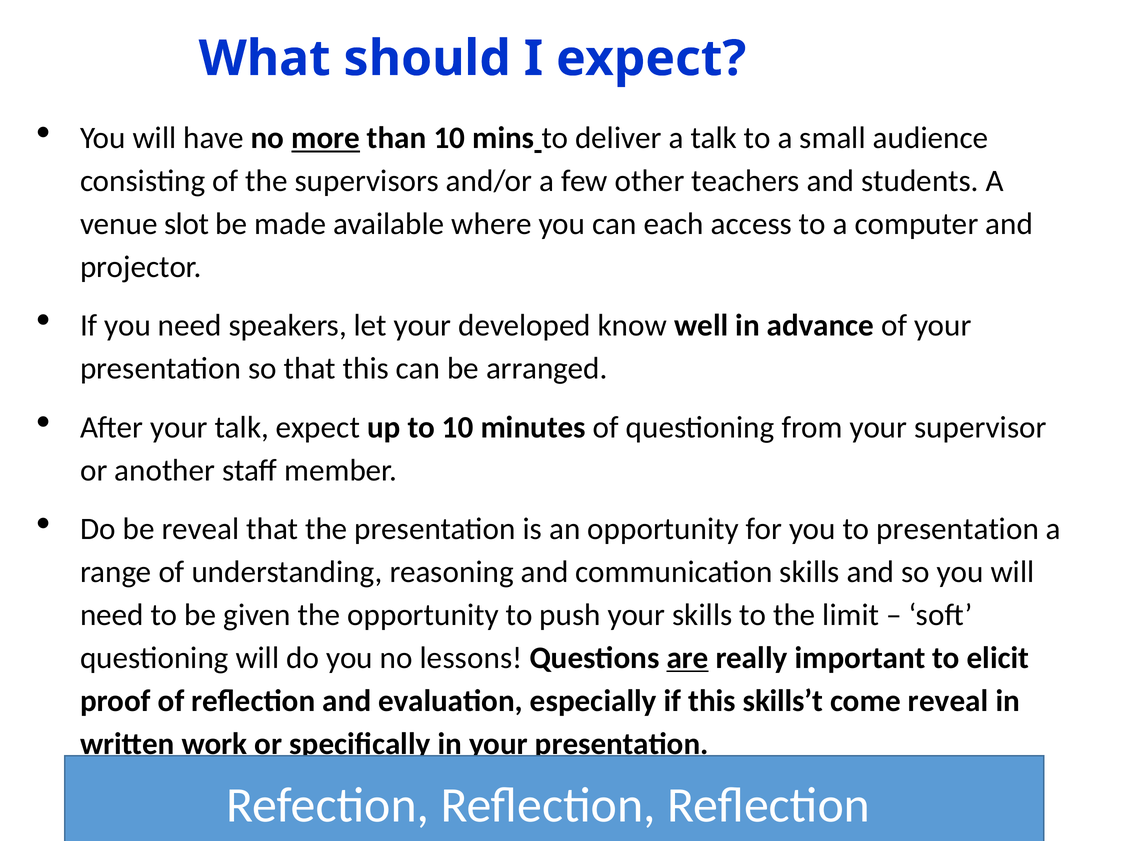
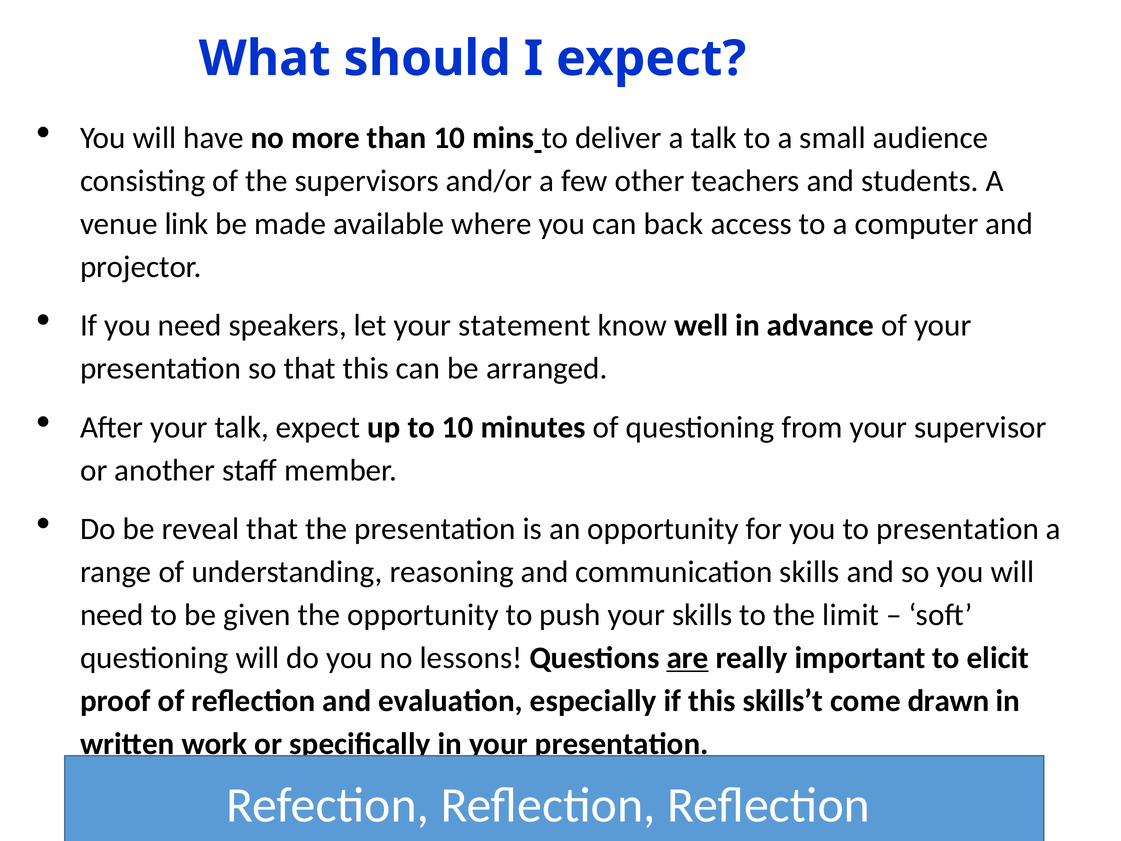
more underline: present -> none
slot: slot -> link
each: each -> back
developed: developed -> statement
come reveal: reveal -> drawn
